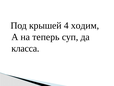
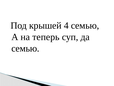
4 ходим: ходим -> семью
класса at (25, 48): класса -> семью
